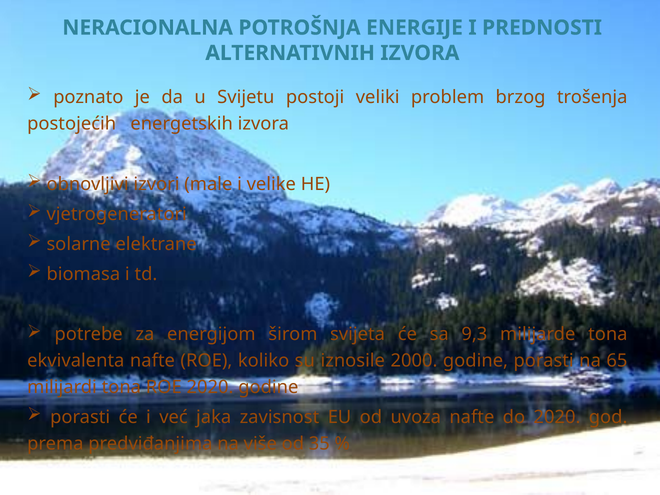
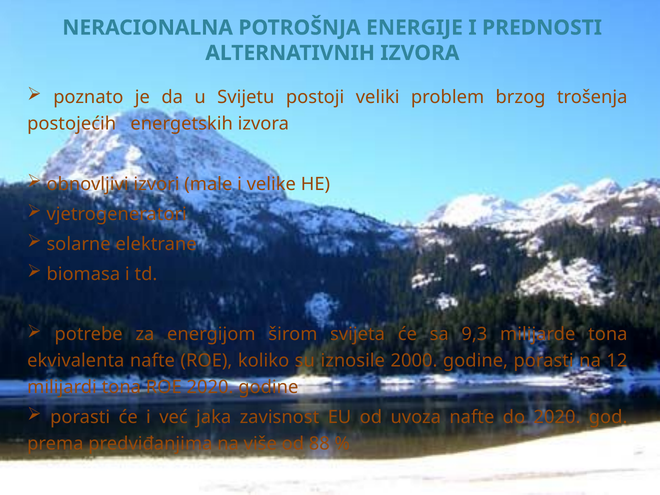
65: 65 -> 12
35: 35 -> 88
